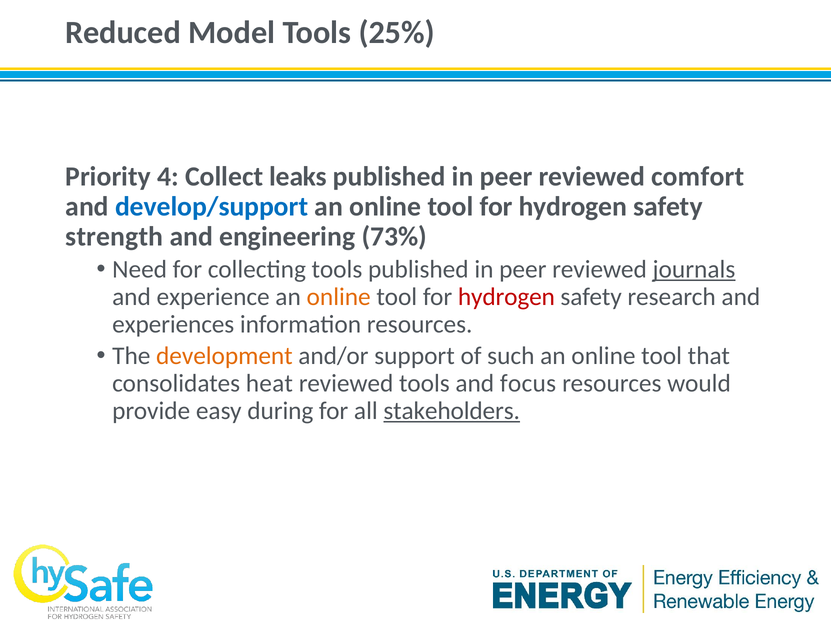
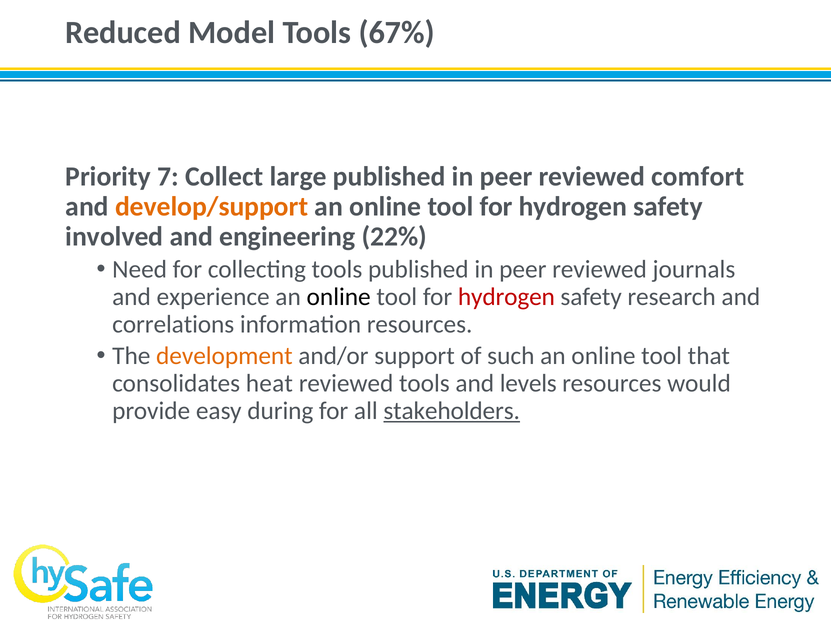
25%: 25% -> 67%
4: 4 -> 7
leaks: leaks -> large
develop/support colour: blue -> orange
strength: strength -> involved
73%: 73% -> 22%
journals underline: present -> none
online at (339, 297) colour: orange -> black
experiences: experiences -> correlations
focus: focus -> levels
